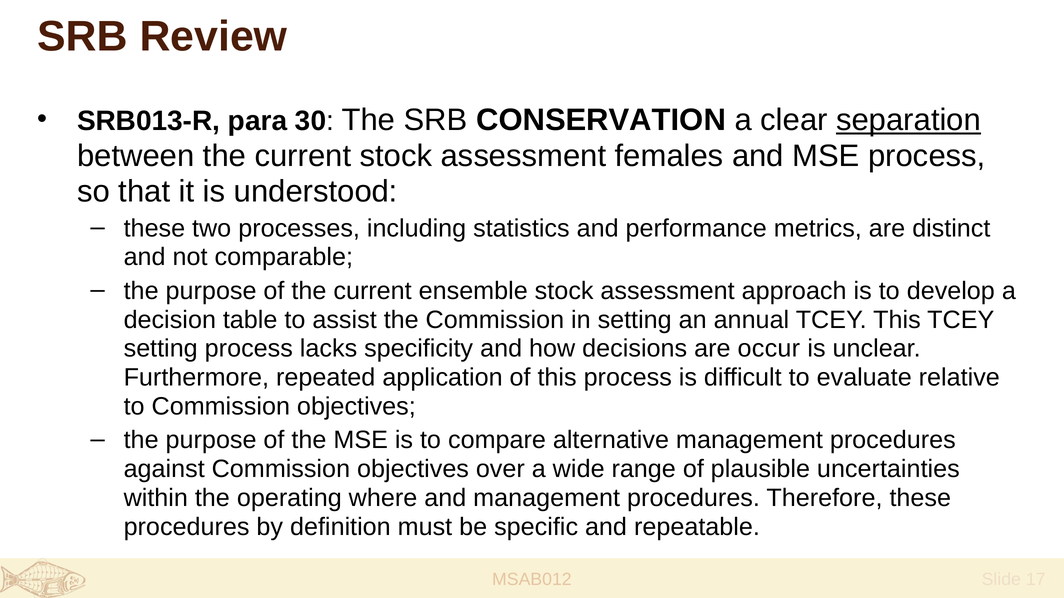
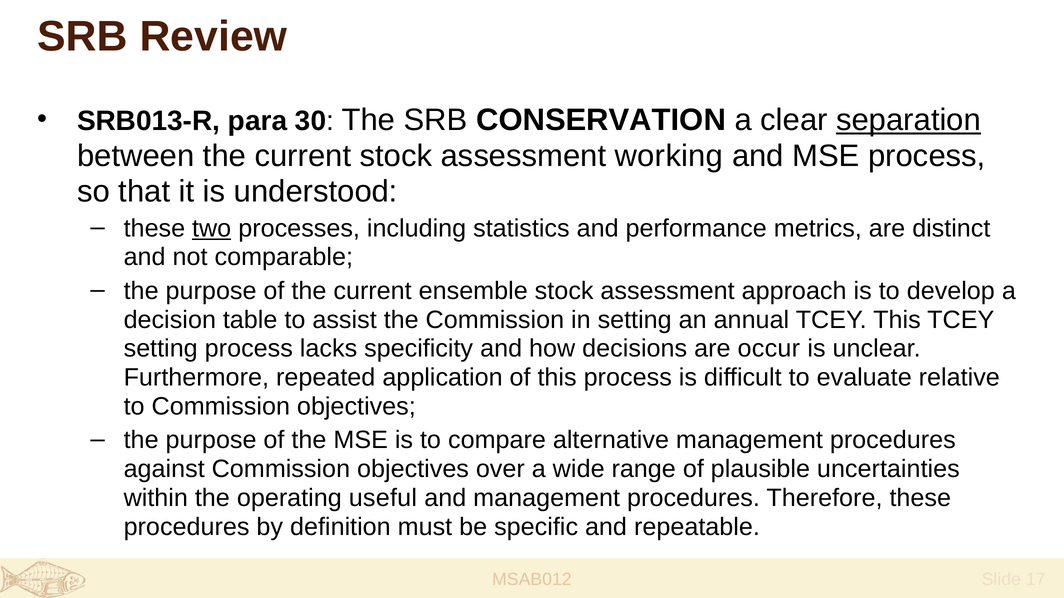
females: females -> working
two underline: none -> present
where: where -> useful
